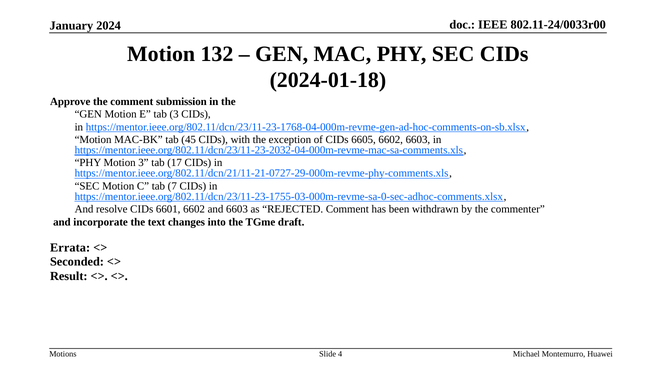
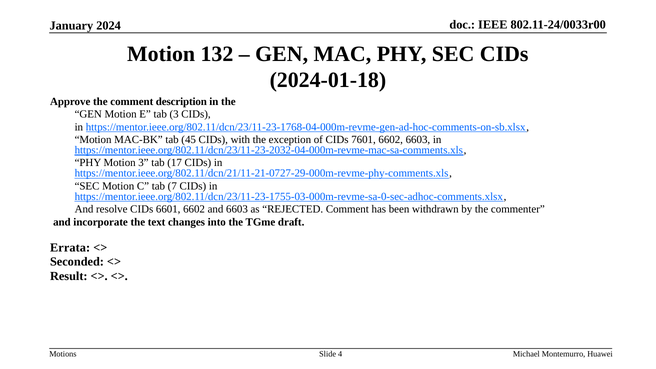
submission: submission -> description
6605: 6605 -> 7601
